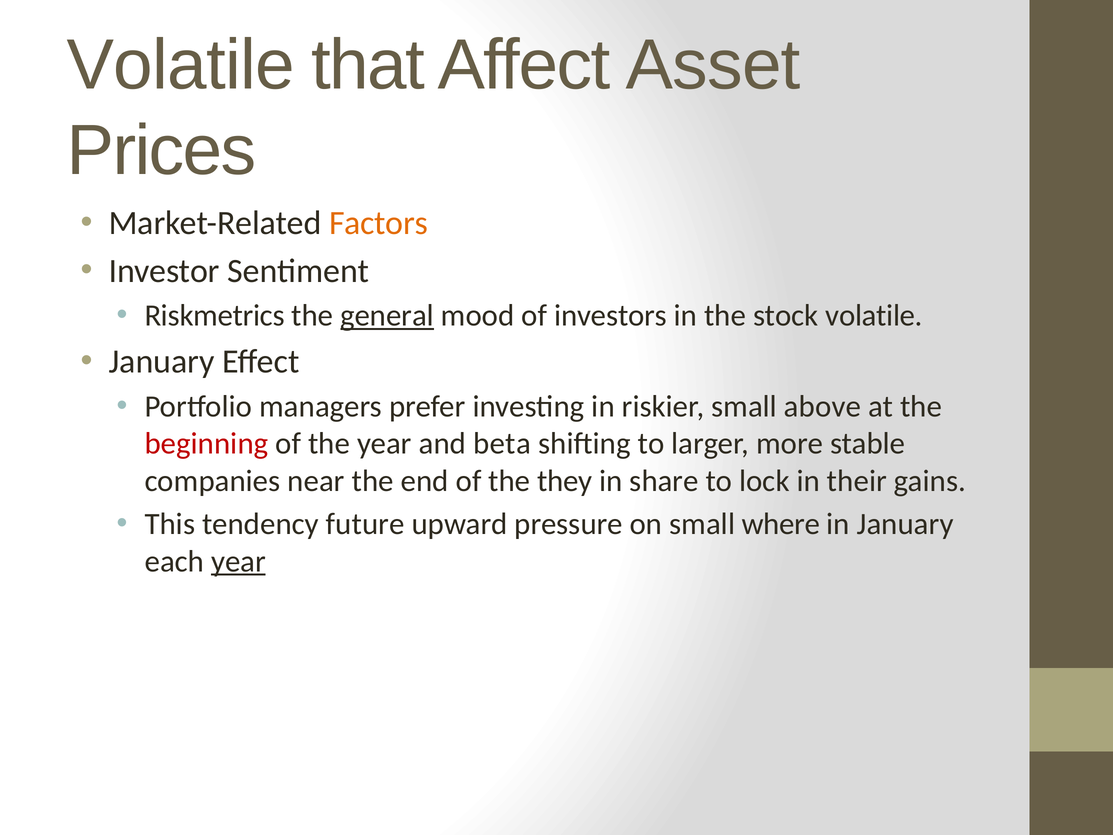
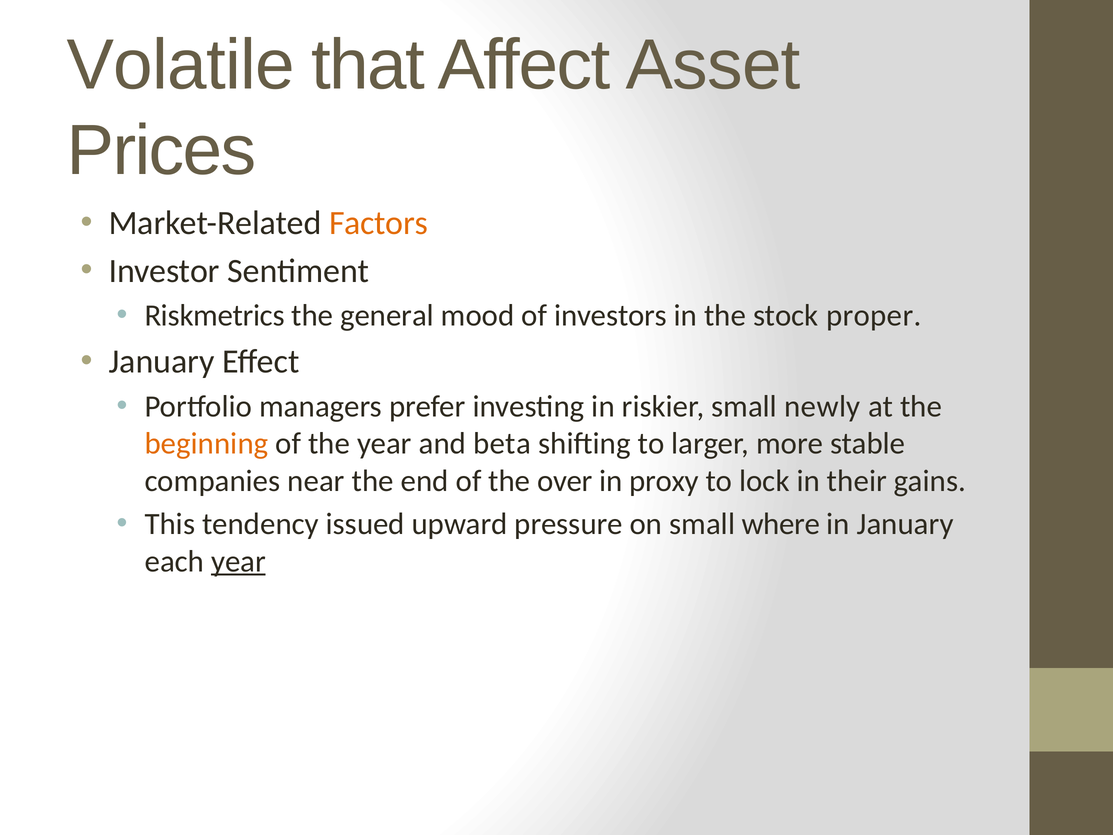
general underline: present -> none
stock volatile: volatile -> proper
above: above -> newly
beginning colour: red -> orange
they: they -> over
share: share -> proxy
future: future -> issued
